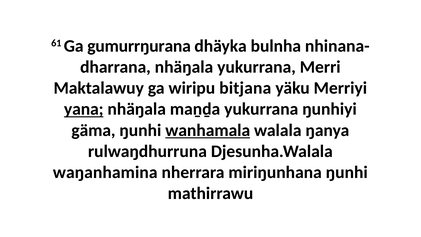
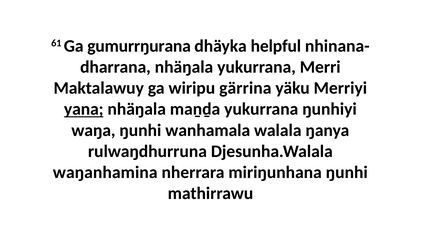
bulnha: bulnha -> helpful
bitjana: bitjana -> gärrina
gäma: gäma -> waŋa
wanhamala underline: present -> none
